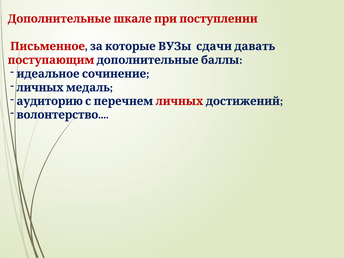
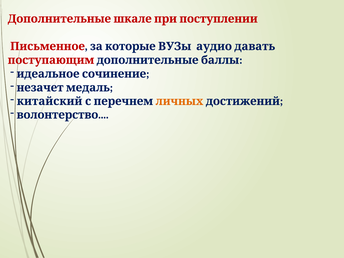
сдачи: сдачи -> аудио
личных at (40, 88): личных -> незачет
аудиторию: аудиторию -> китайский
личных at (179, 101) colour: red -> orange
